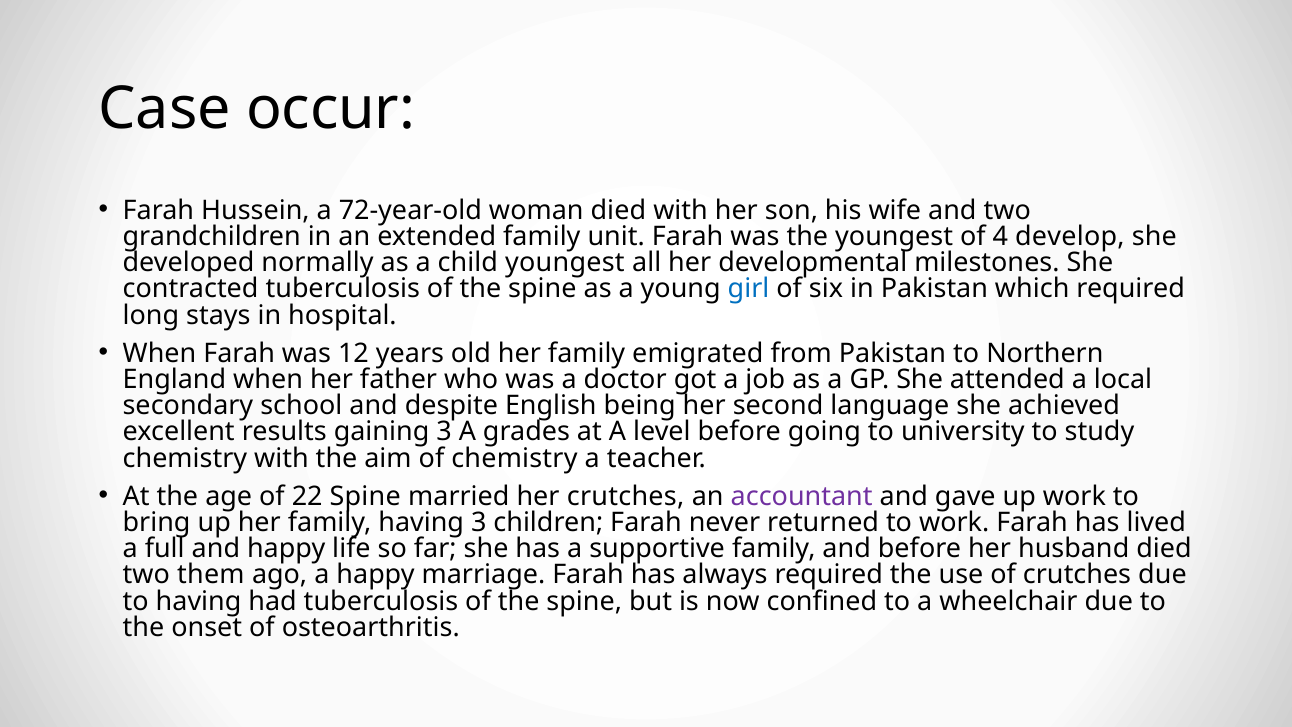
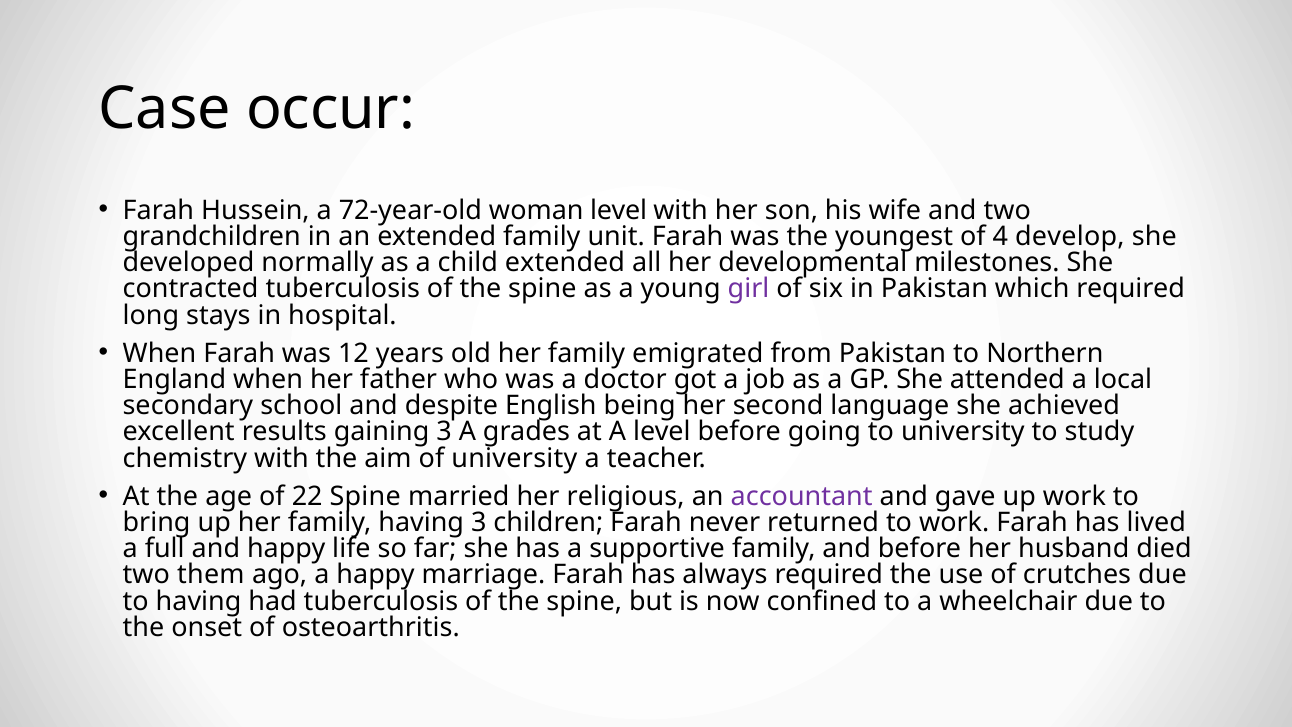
woman died: died -> level
child youngest: youngest -> extended
girl colour: blue -> purple
of chemistry: chemistry -> university
her crutches: crutches -> religious
